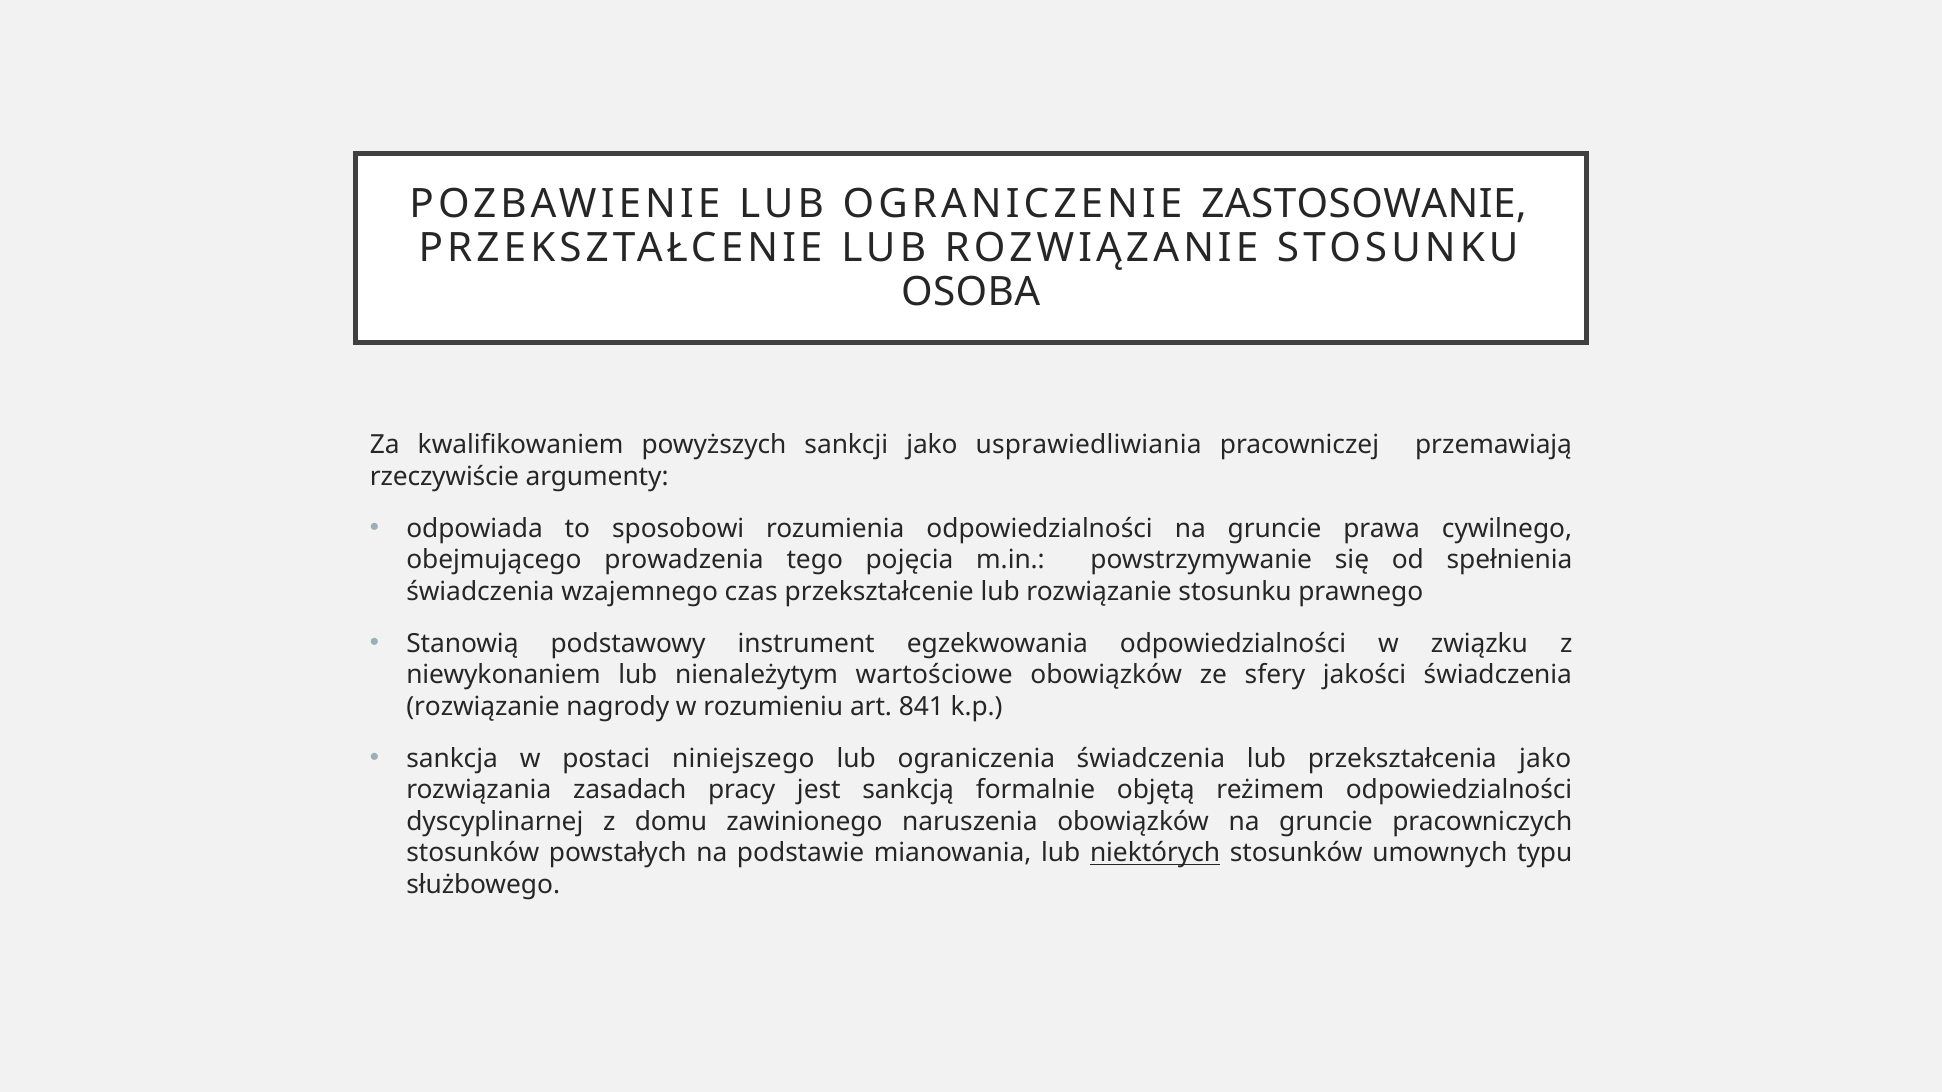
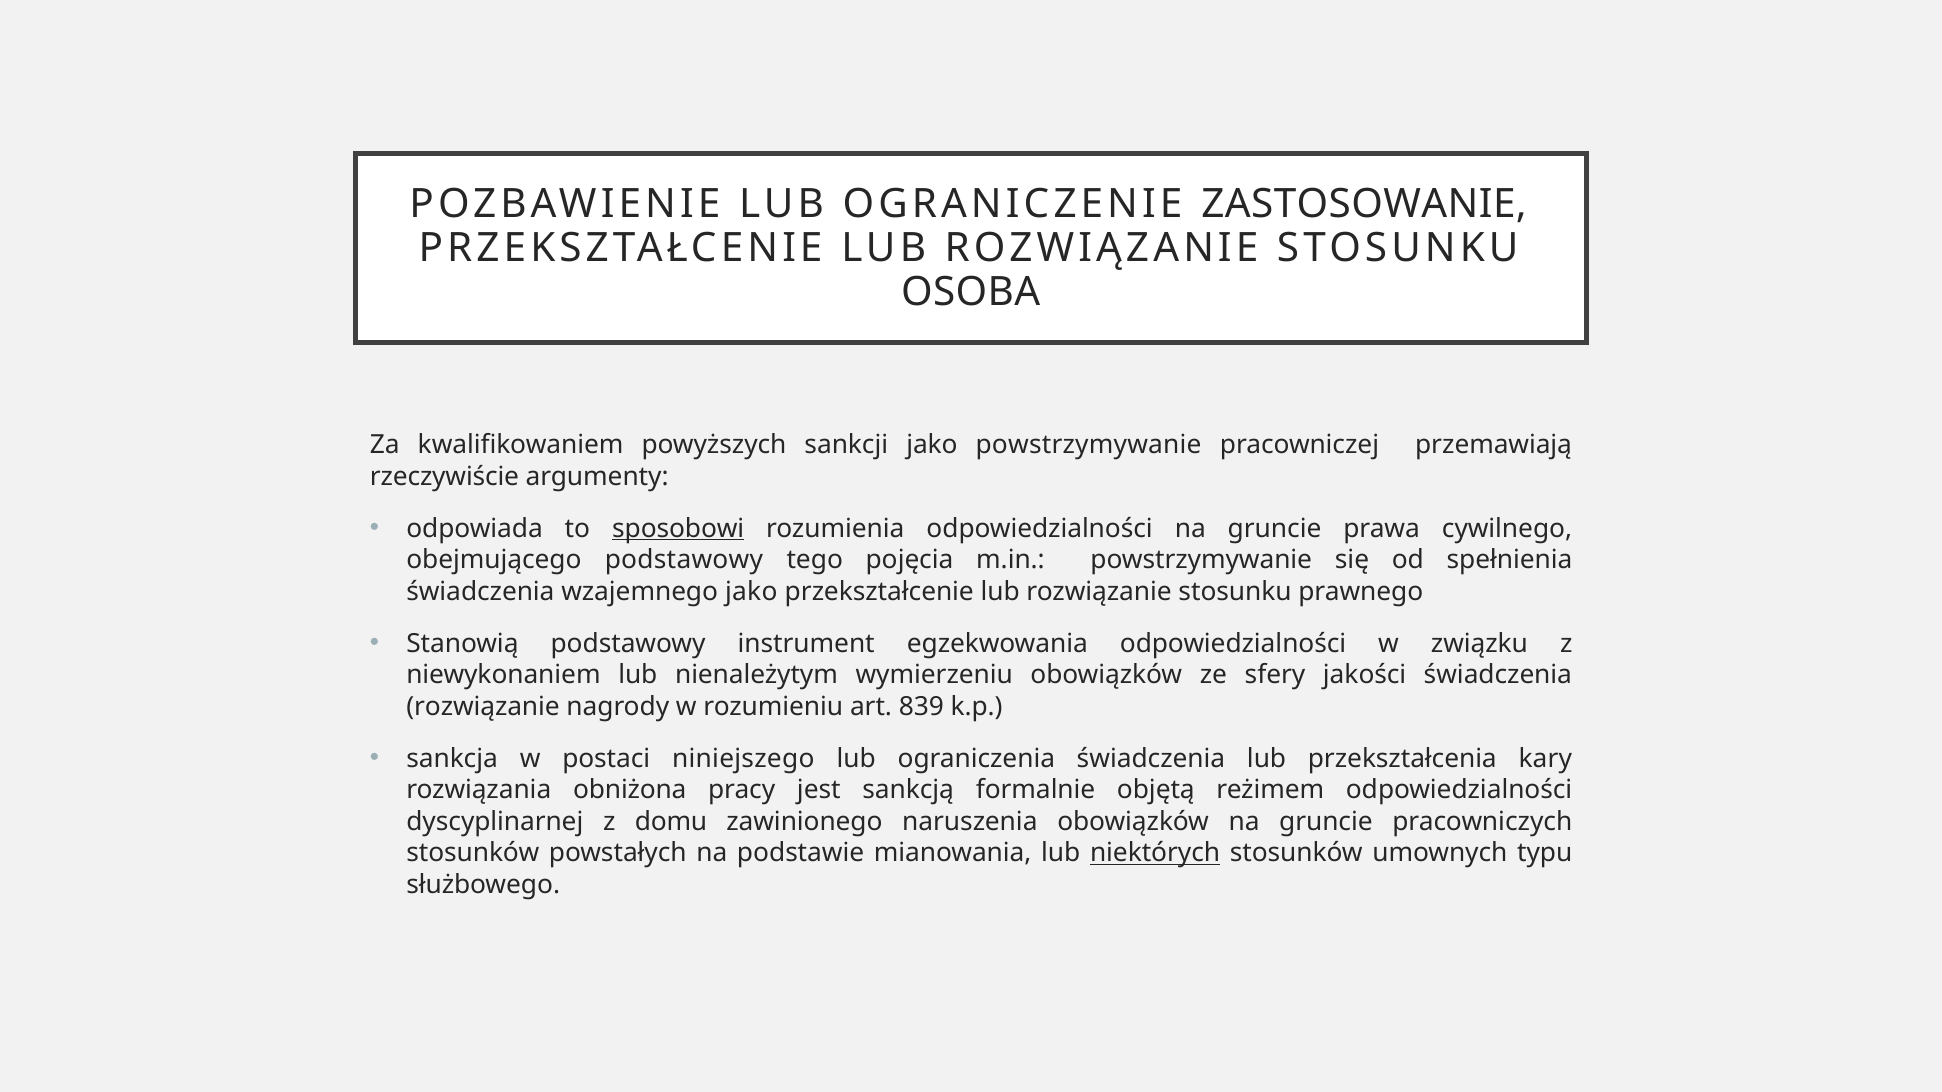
jako usprawiedliwiania: usprawiedliwiania -> powstrzymywanie
sposobowi underline: none -> present
obejmującego prowadzenia: prowadzenia -> podstawowy
wzajemnego czas: czas -> jako
wartościowe: wartościowe -> wymierzeniu
841: 841 -> 839
przekształcenia jako: jako -> kary
zasadach: zasadach -> obniżona
